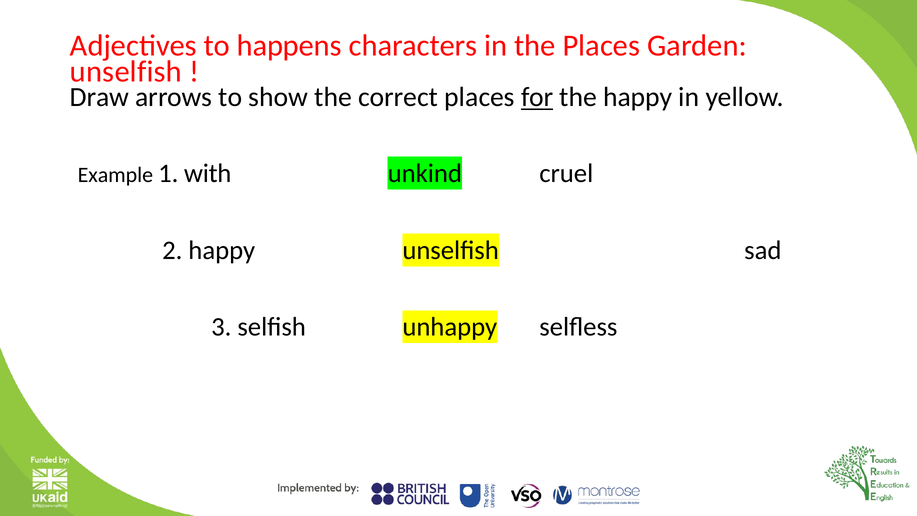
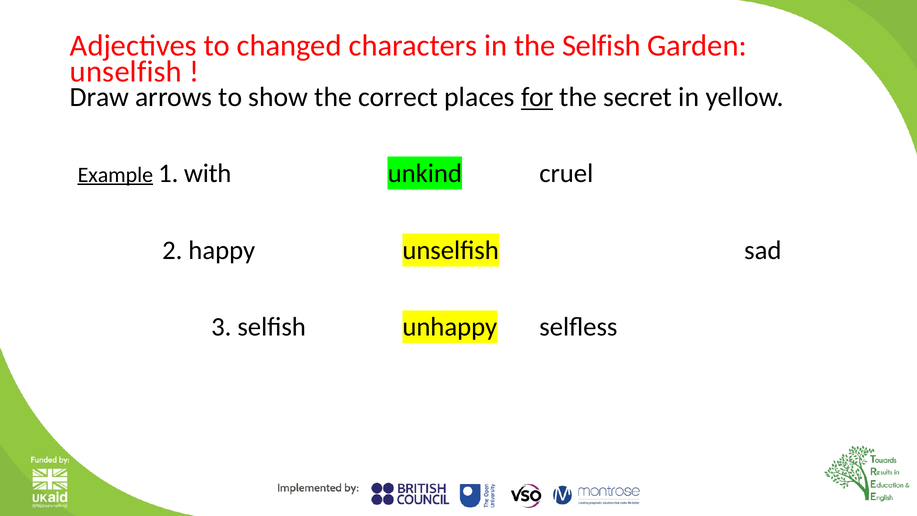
happens: happens -> changed
the Places: Places -> Selfish
the happy: happy -> secret
Example underline: none -> present
